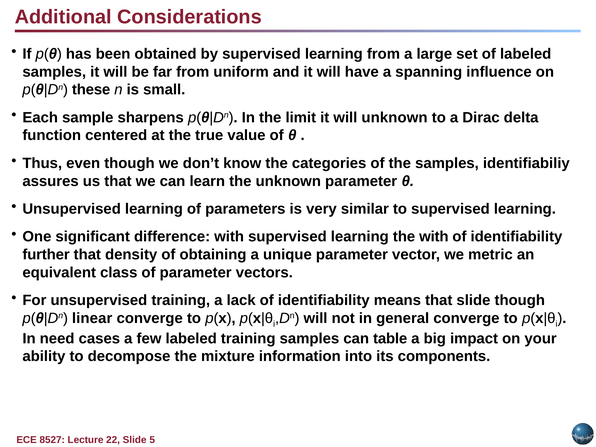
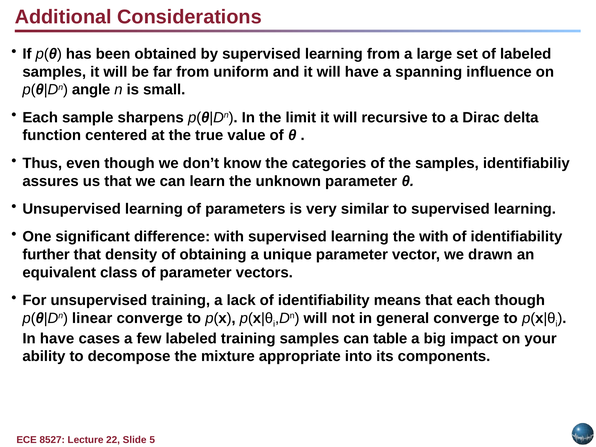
these: these -> angle
will unknown: unknown -> recursive
metric: metric -> drawn
that slide: slide -> each
In need: need -> have
information: information -> appropriate
